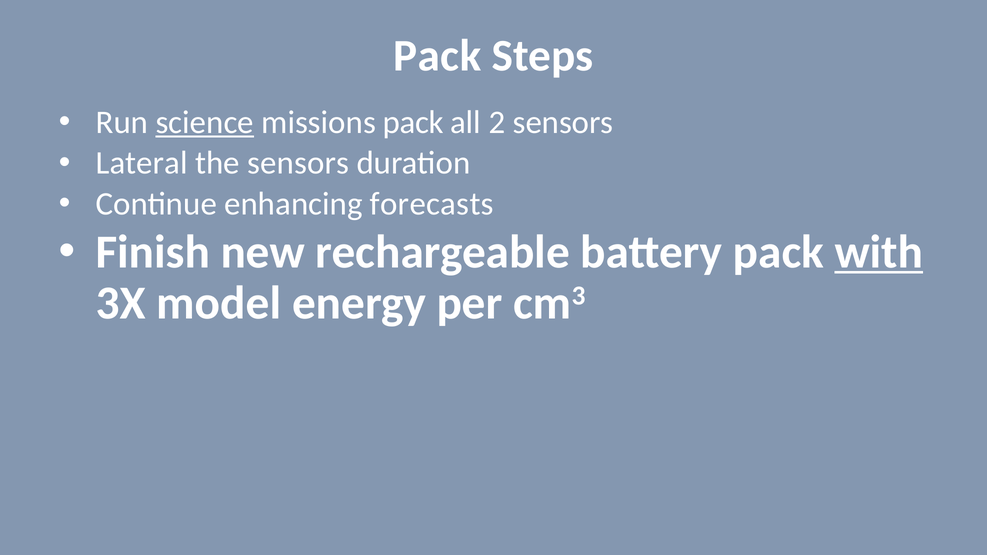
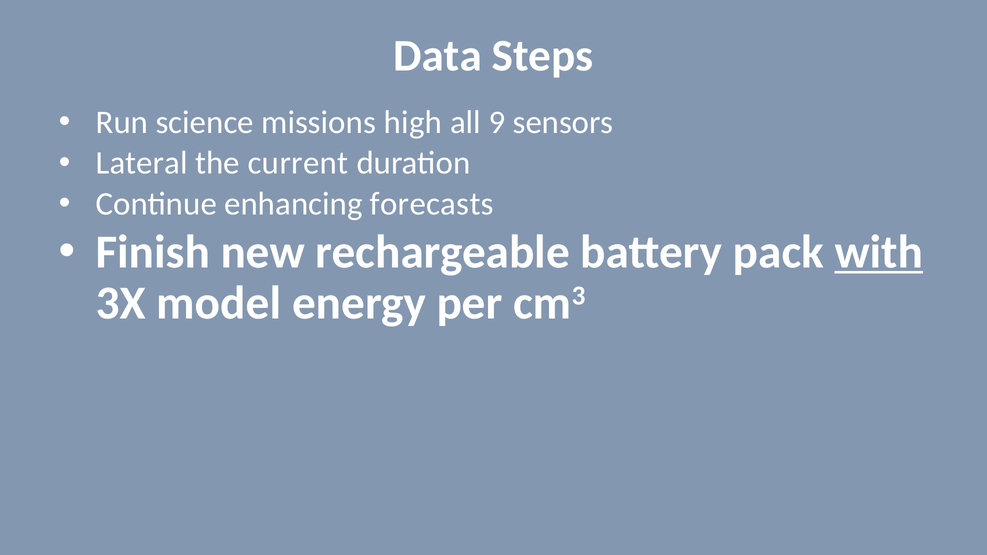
Pack at (437, 56): Pack -> Data
science underline: present -> none
missions pack: pack -> high
2: 2 -> 9
the sensors: sensors -> current
